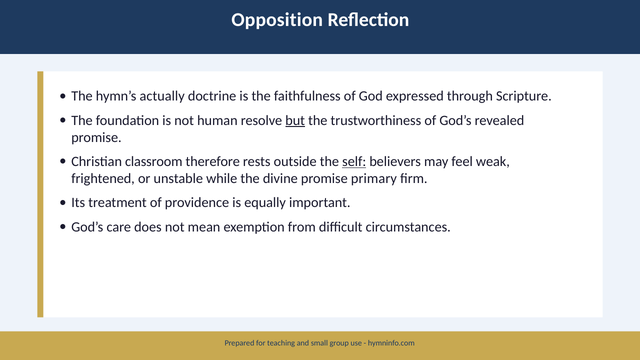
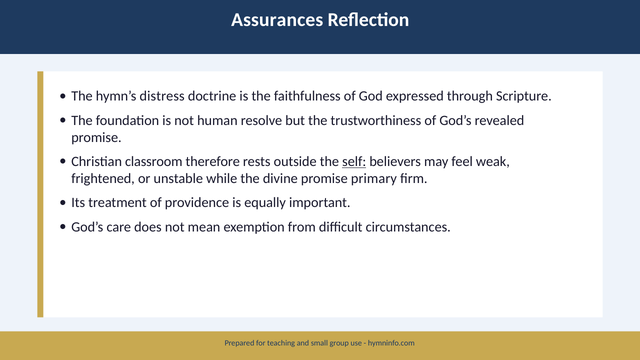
Opposition: Opposition -> Assurances
actually: actually -> distress
but underline: present -> none
